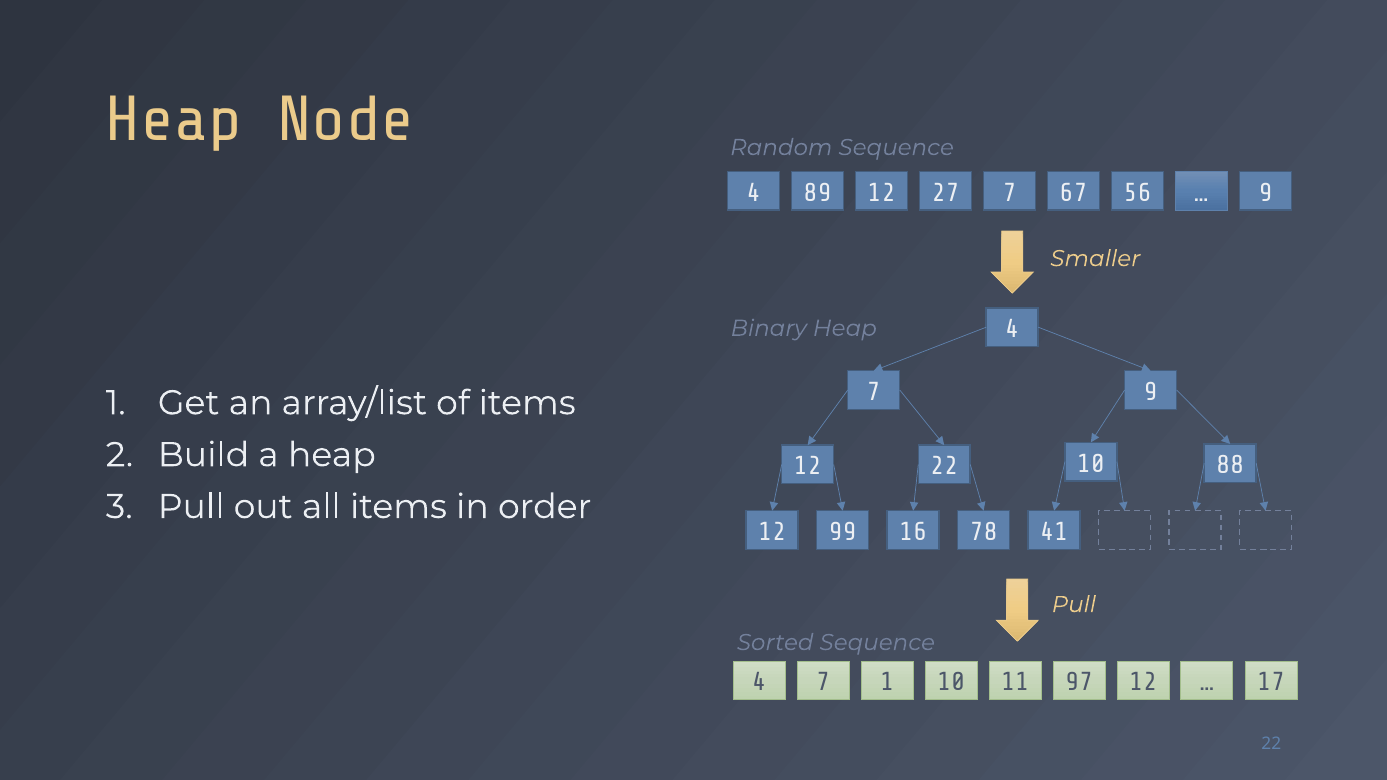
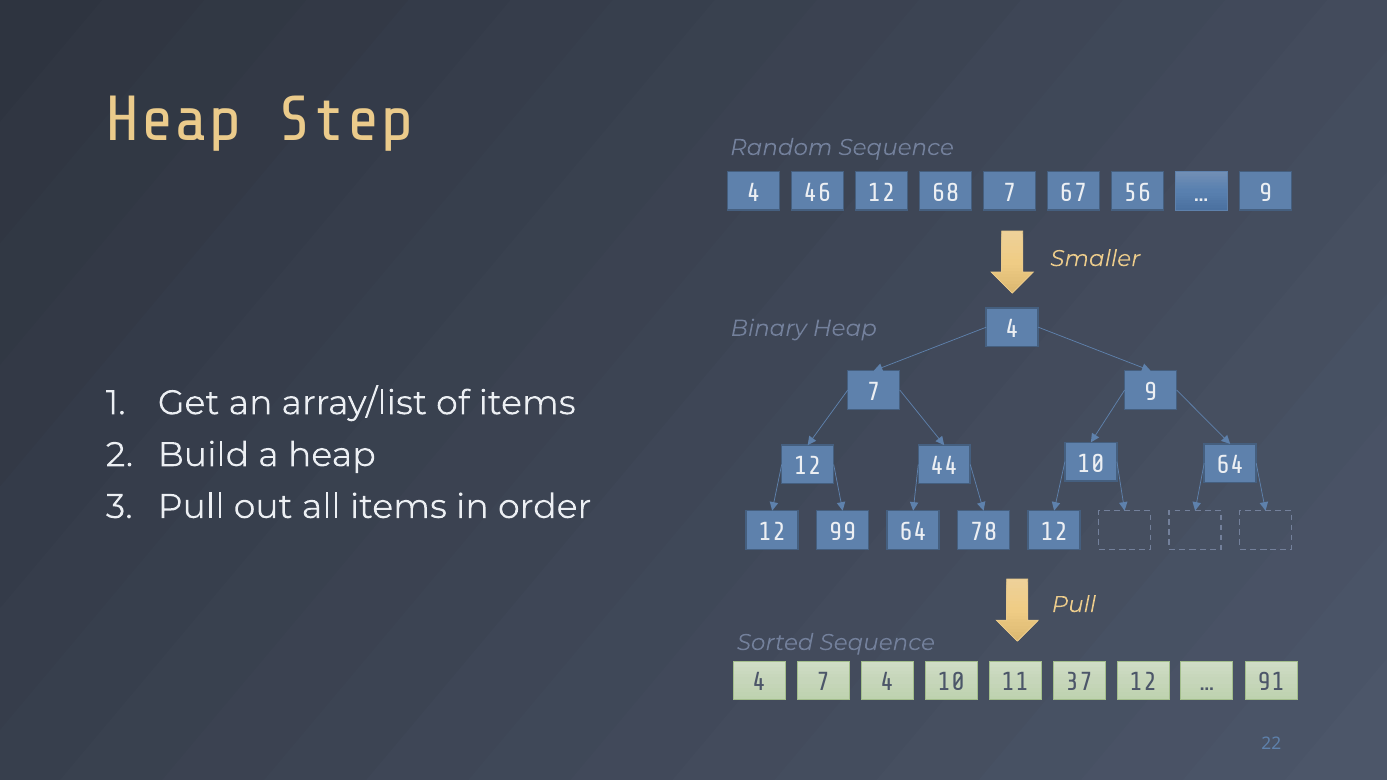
Node: Node -> Step
89: 89 -> 46
27: 27 -> 68
12 22: 22 -> 44
10 88: 88 -> 64
99 16: 16 -> 64
78 41: 41 -> 12
7 1: 1 -> 4
97: 97 -> 37
17: 17 -> 91
